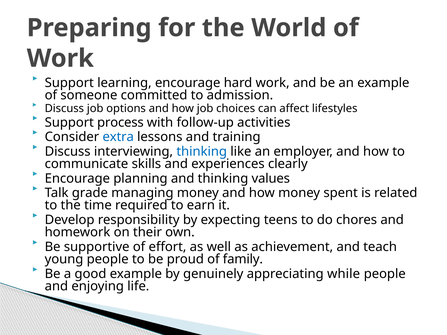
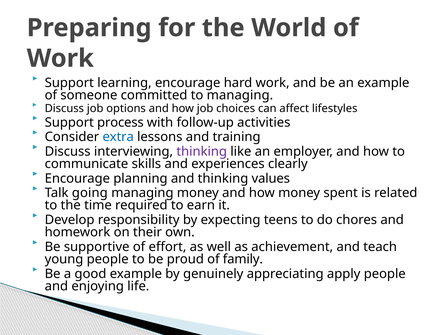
to admission: admission -> managing
thinking at (202, 152) colour: blue -> purple
grade: grade -> going
while: while -> apply
